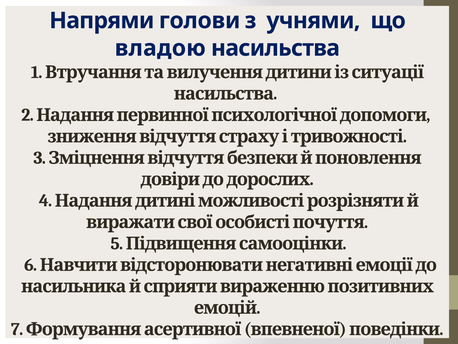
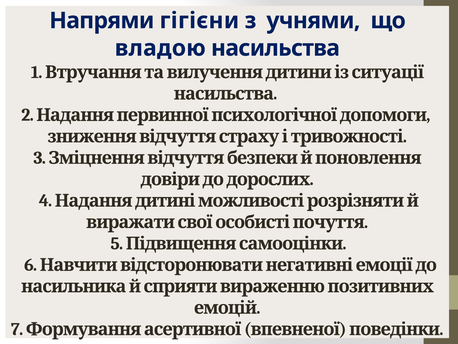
голови: голови -> гігієни
